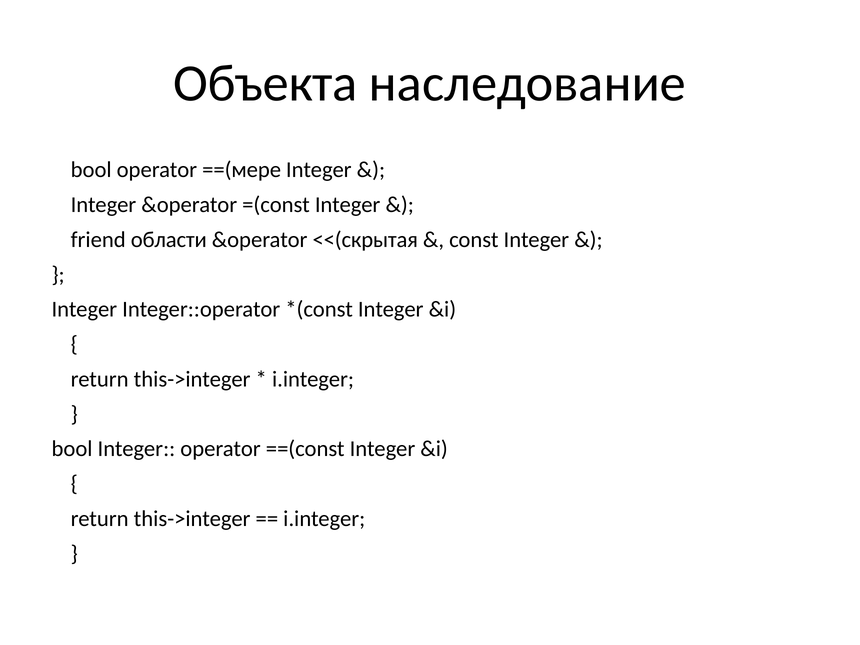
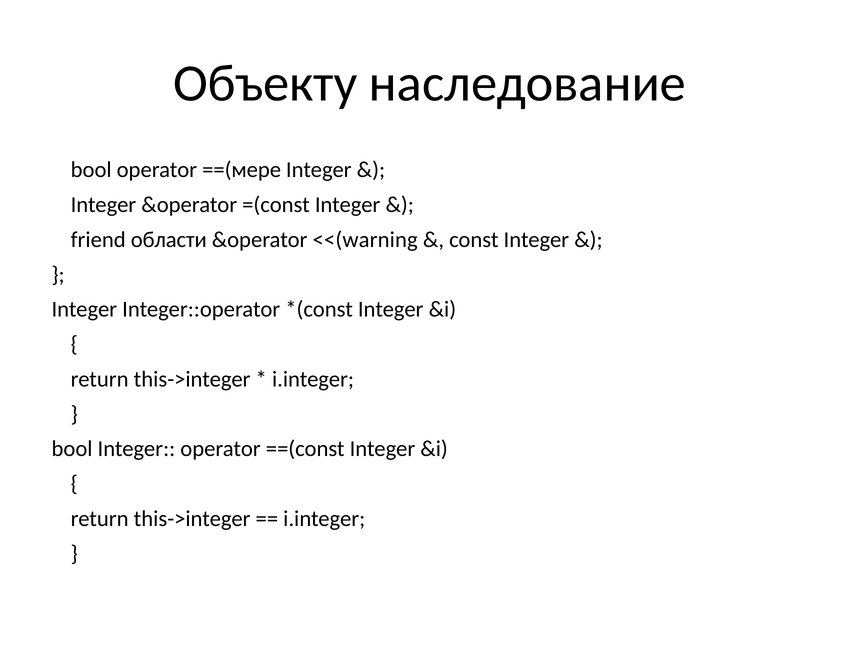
Объекта: Объекта -> Объекту
<<(скрытая: <<(скрытая -> <<(warning
